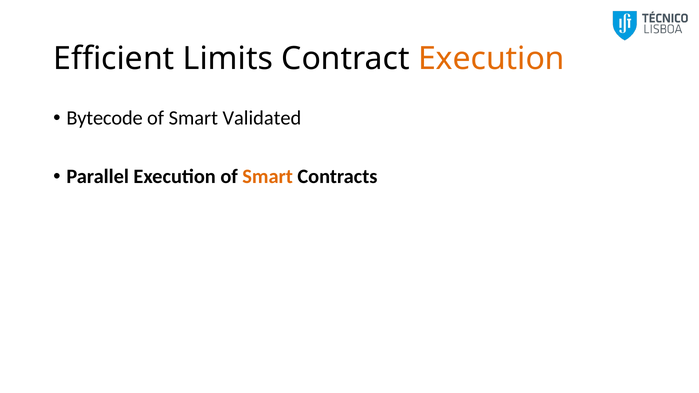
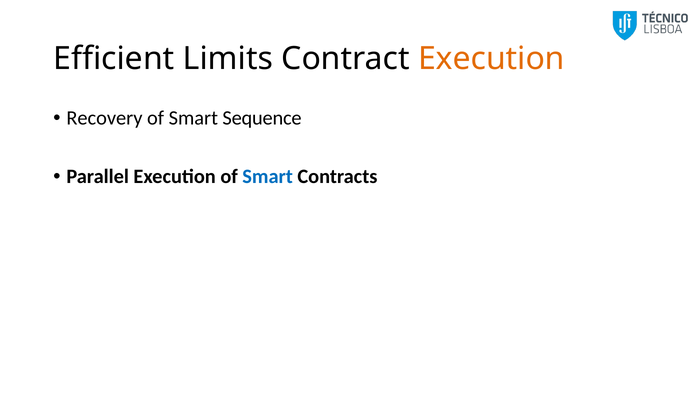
Bytecode: Bytecode -> Recovery
Validated: Validated -> Sequence
Smart at (268, 177) colour: orange -> blue
